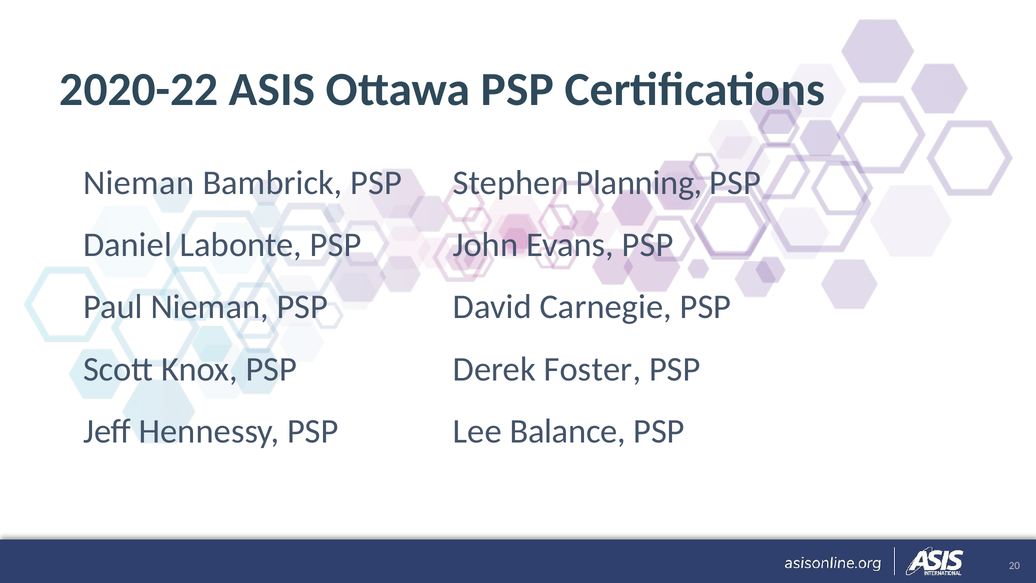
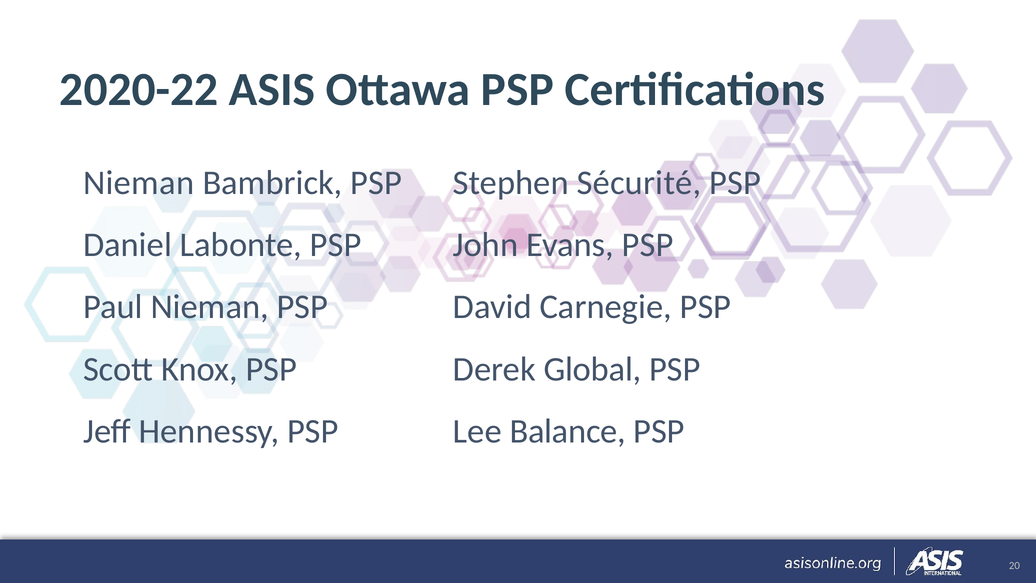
Planning: Planning -> Sécurité
Foster: Foster -> Global
